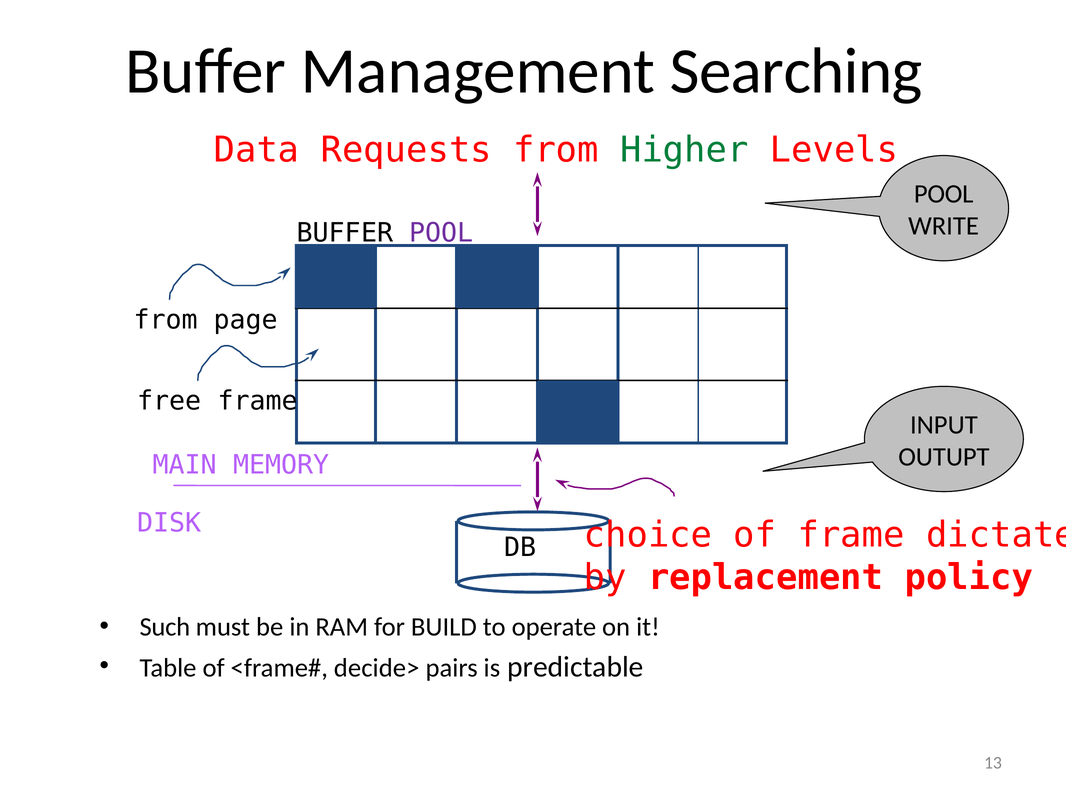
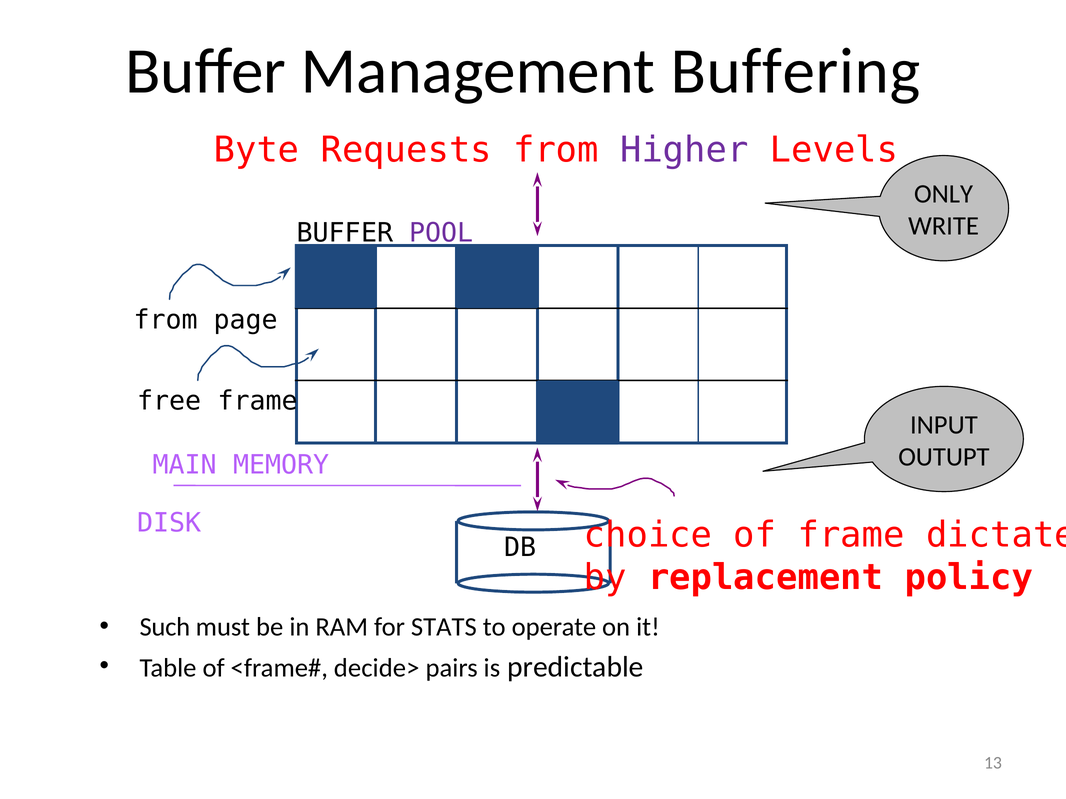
Searching: Searching -> Buffering
Data: Data -> Byte
Higher colour: green -> purple
POOL at (944, 194): POOL -> ONLY
BUILD: BUILD -> STATS
